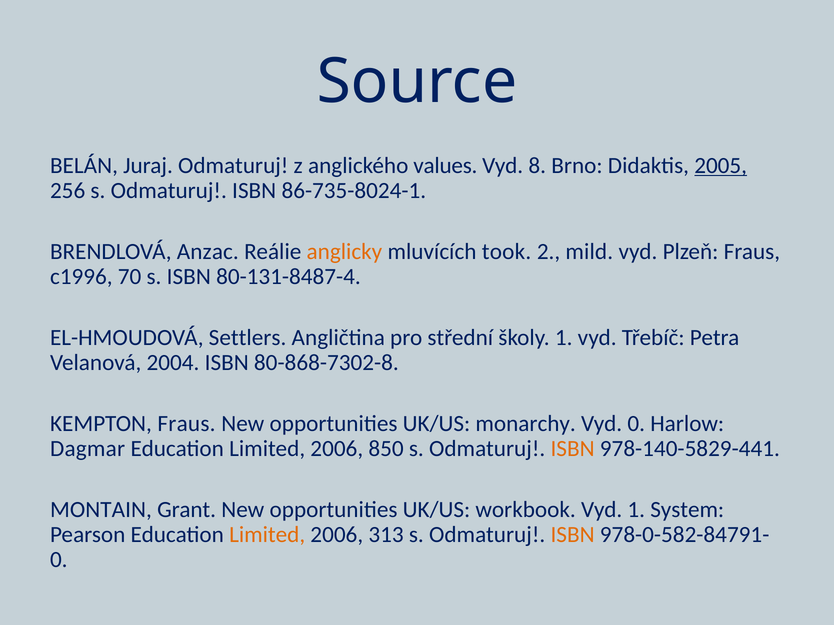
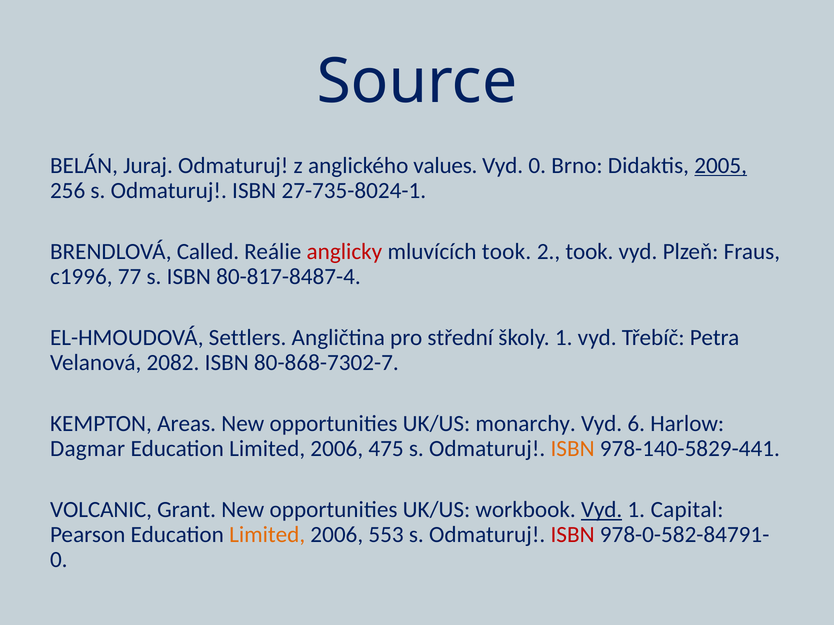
Vyd 8: 8 -> 0
86-735-8024-1: 86-735-8024-1 -> 27-735-8024-1
Anzac: Anzac -> Called
anglicky colour: orange -> red
2 mild: mild -> took
70: 70 -> 77
80-131-8487-4: 80-131-8487-4 -> 80-817-8487-4
2004: 2004 -> 2082
80-868-7302-8: 80-868-7302-8 -> 80-868-7302-7
KEMPTON Fraus: Fraus -> Areas
Vyd 0: 0 -> 6
850: 850 -> 475
MONTAIN: MONTAIN -> VOLCANIC
Vyd at (602, 510) underline: none -> present
System: System -> Capital
313: 313 -> 553
ISBN at (573, 535) colour: orange -> red
